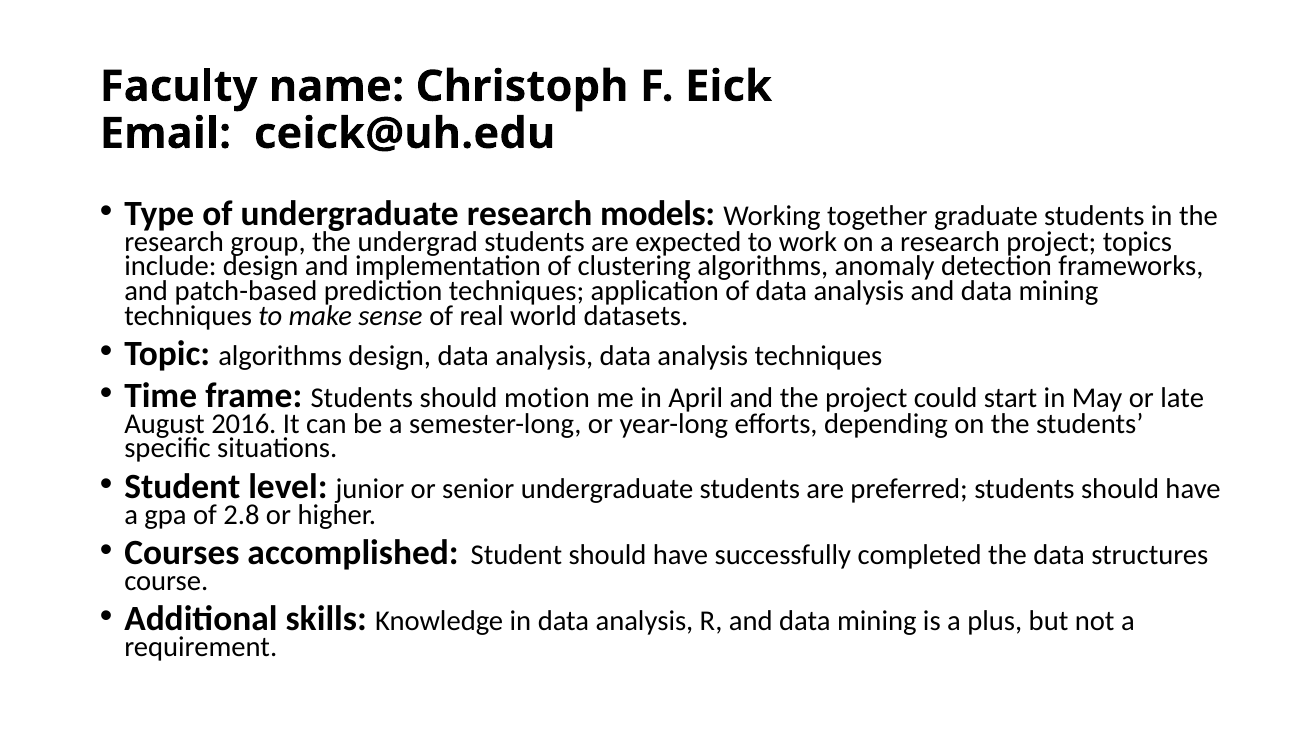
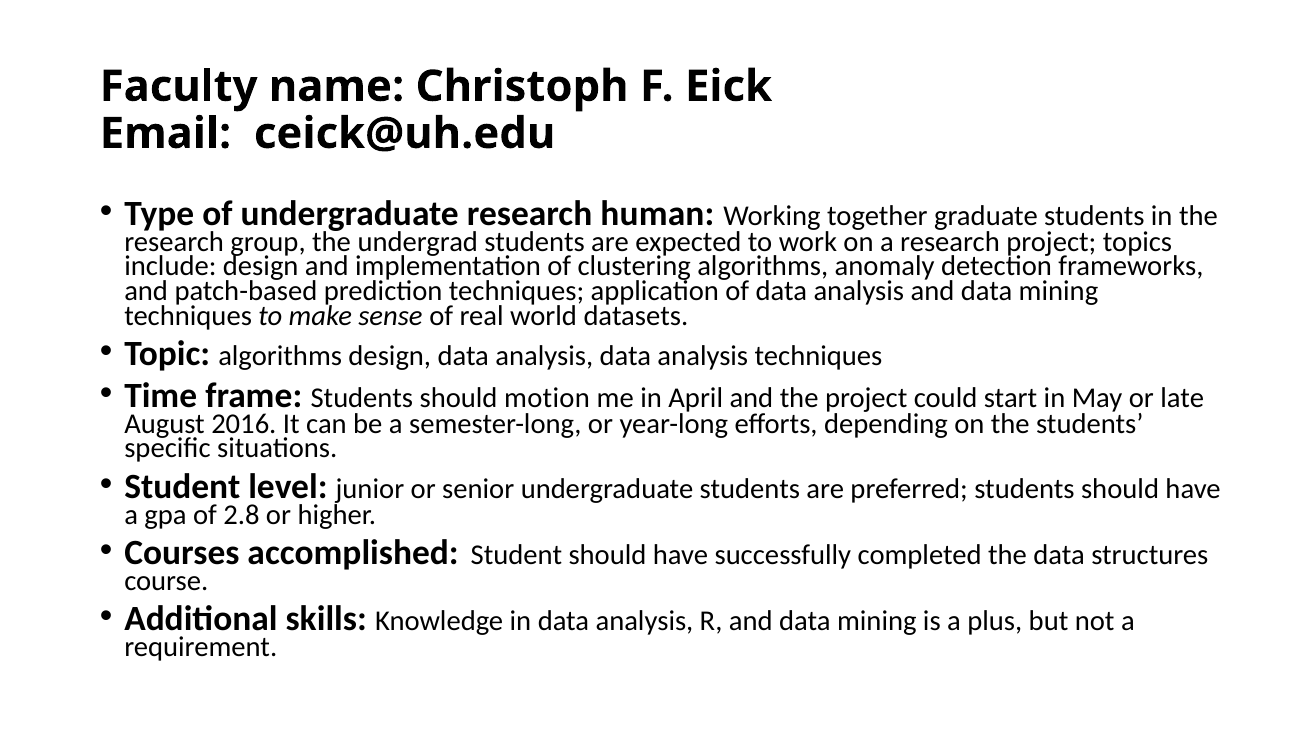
models: models -> human
